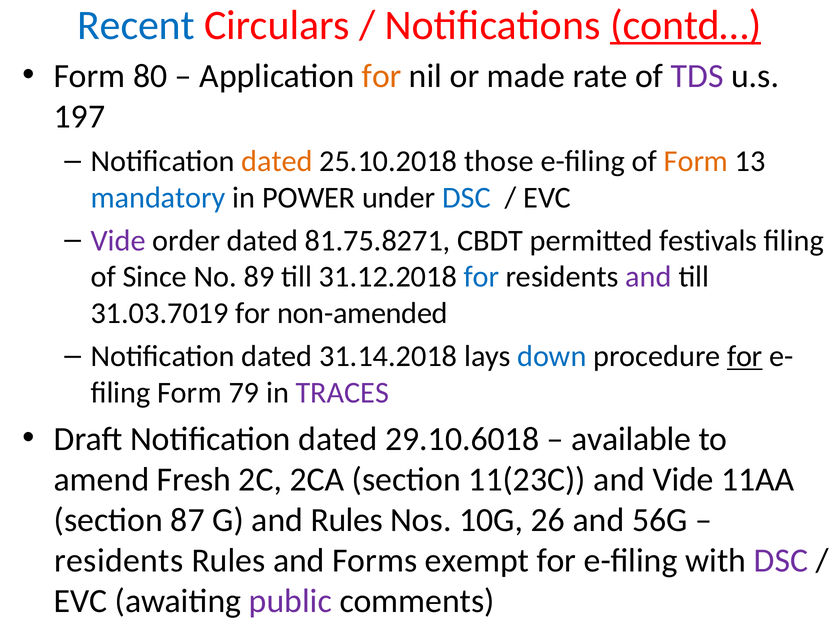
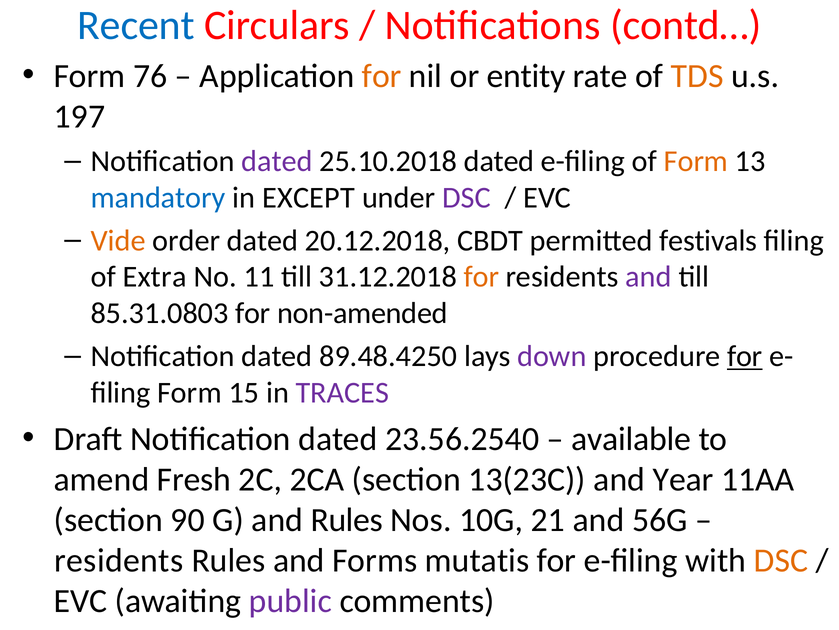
contd… underline: present -> none
80: 80 -> 76
made: made -> entity
TDS colour: purple -> orange
dated at (277, 161) colour: orange -> purple
25.10.2018 those: those -> dated
POWER: POWER -> EXCEPT
DSC at (467, 197) colour: blue -> purple
Vide at (118, 240) colour: purple -> orange
81.75.8271: 81.75.8271 -> 20.12.2018
Since: Since -> Extra
89: 89 -> 11
for at (482, 277) colour: blue -> orange
31.03.7019: 31.03.7019 -> 85.31.0803
31.14.2018: 31.14.2018 -> 89.48.4250
down colour: blue -> purple
79: 79 -> 15
29.10.6018: 29.10.6018 -> 23.56.2540
11(23C: 11(23C -> 13(23C
and Vide: Vide -> Year
87: 87 -> 90
26: 26 -> 21
exempt: exempt -> mutatis
DSC at (781, 560) colour: purple -> orange
